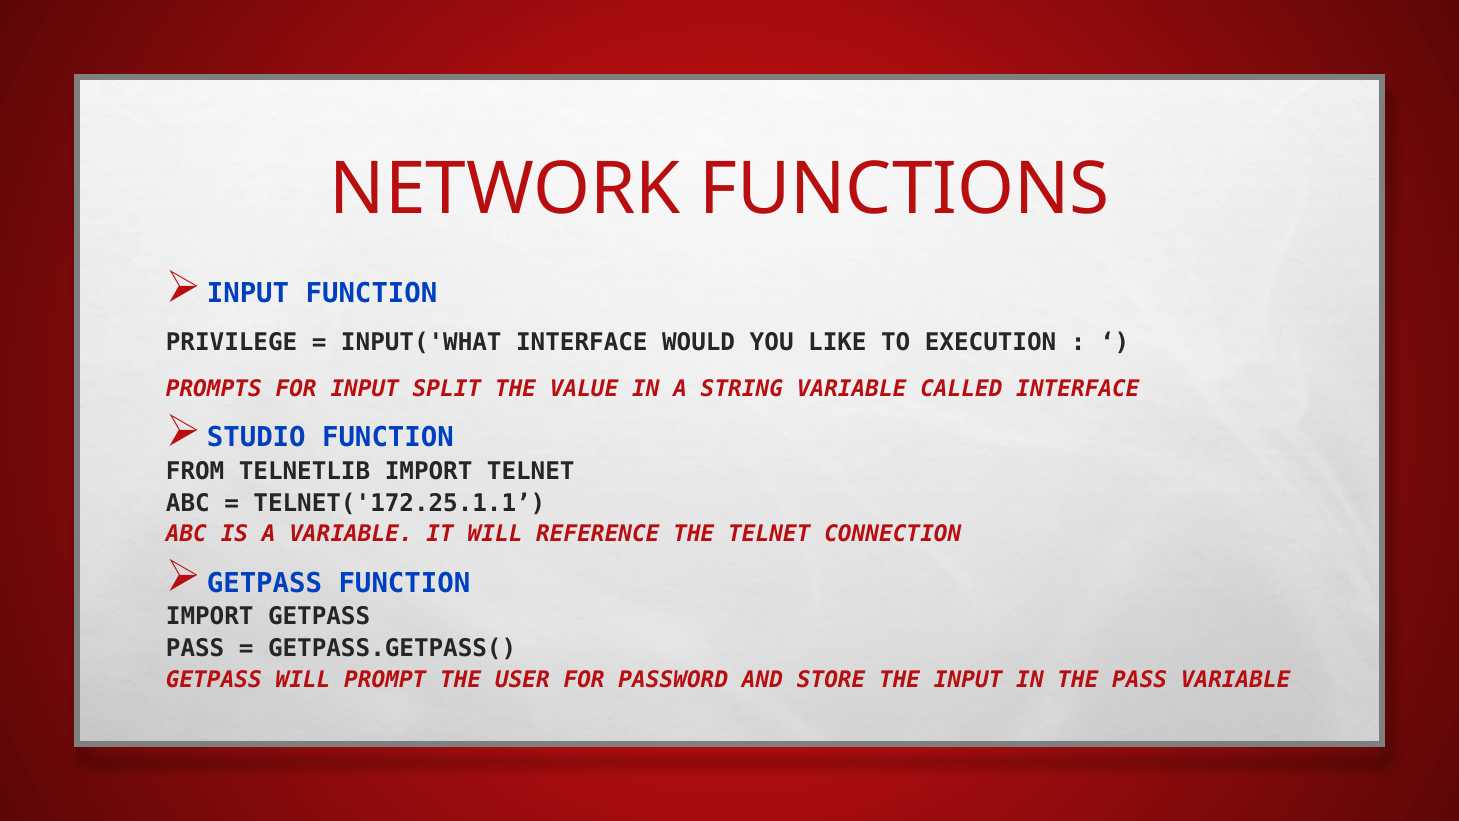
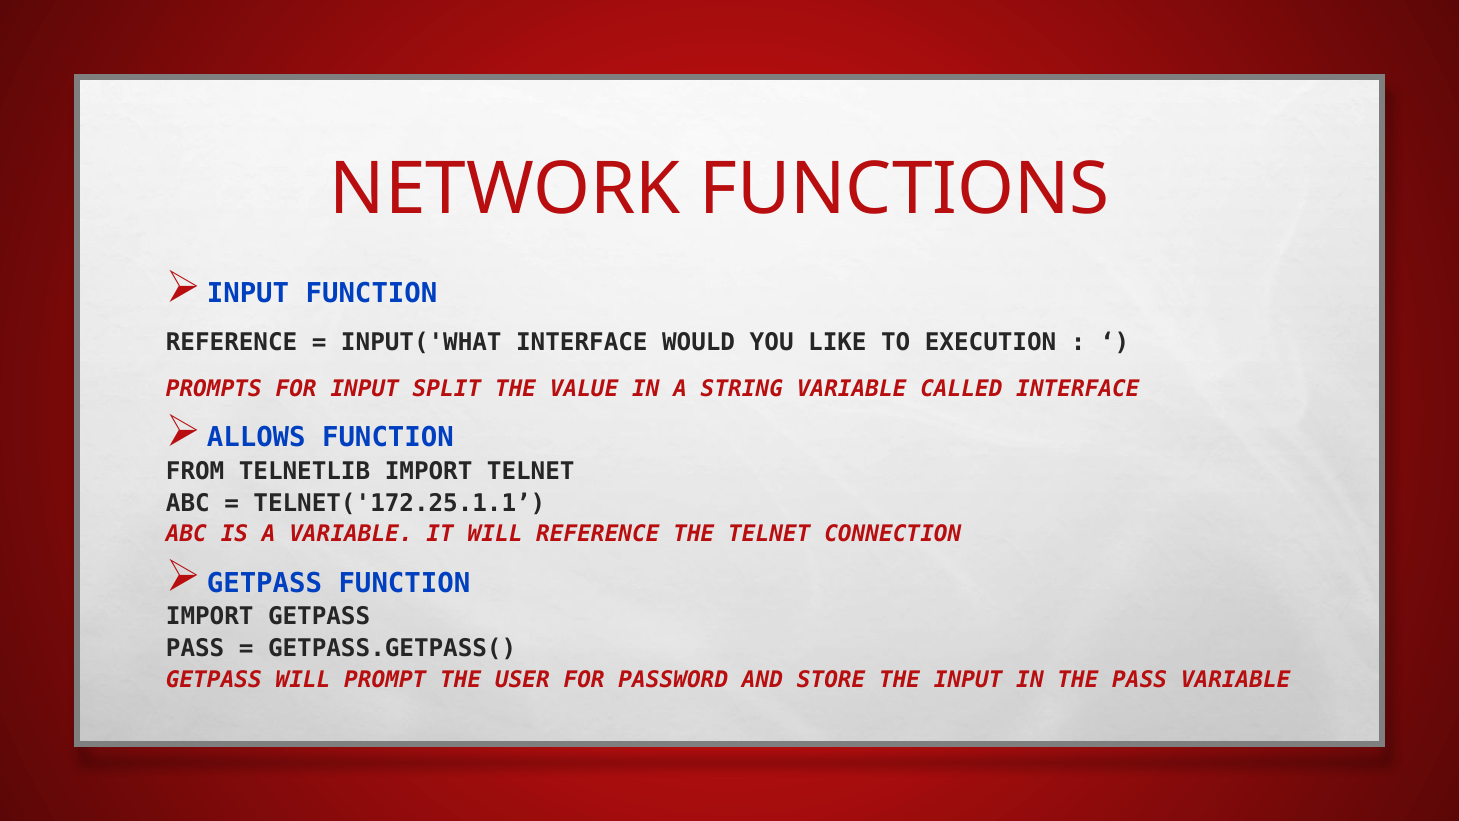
PRIVILEGE at (232, 342): PRIVILEGE -> REFERENCE
STUDIO: STUDIO -> ALLOWS
